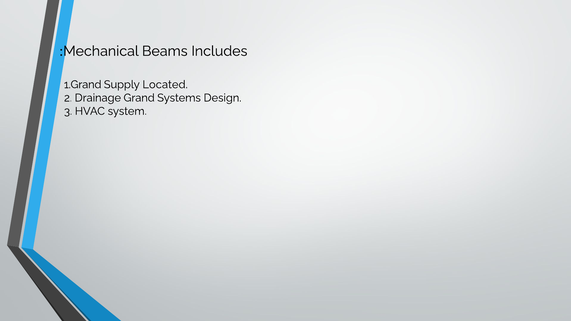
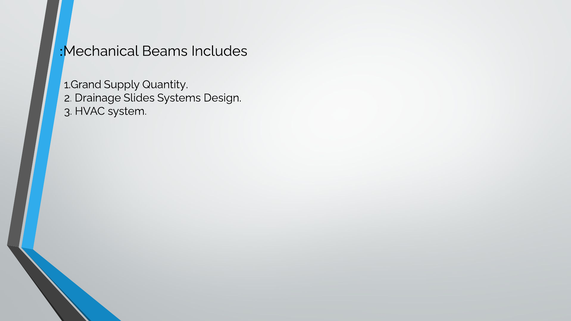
Located: Located -> Quantity
Grand: Grand -> Slides
